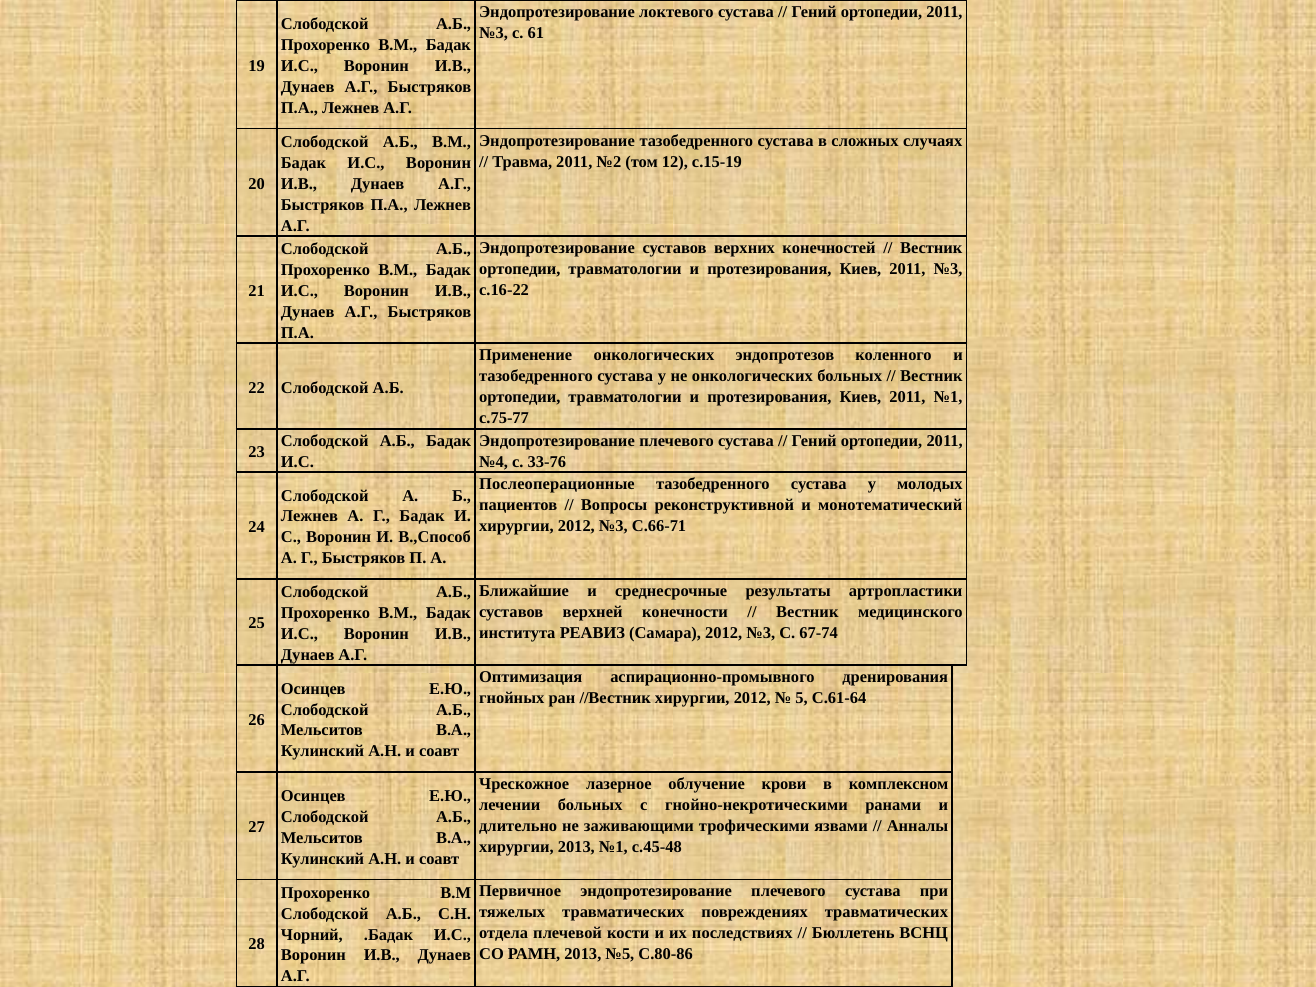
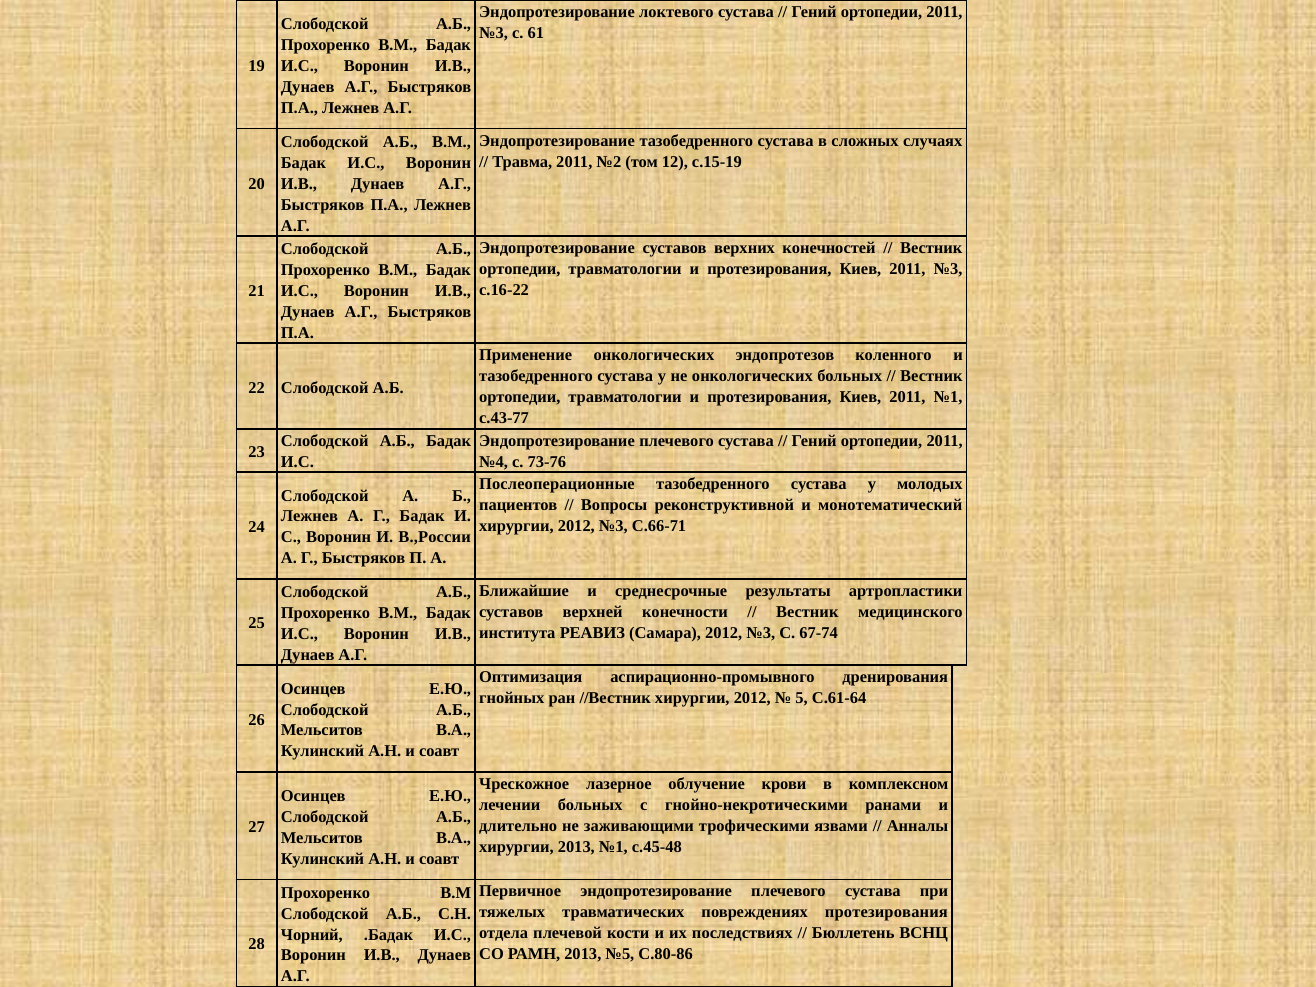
с.75-77: с.75-77 -> с.43-77
33-76: 33-76 -> 73-76
В.,Способ: В.,Способ -> В.,России
повреждениях травматических: травматических -> протезирования
